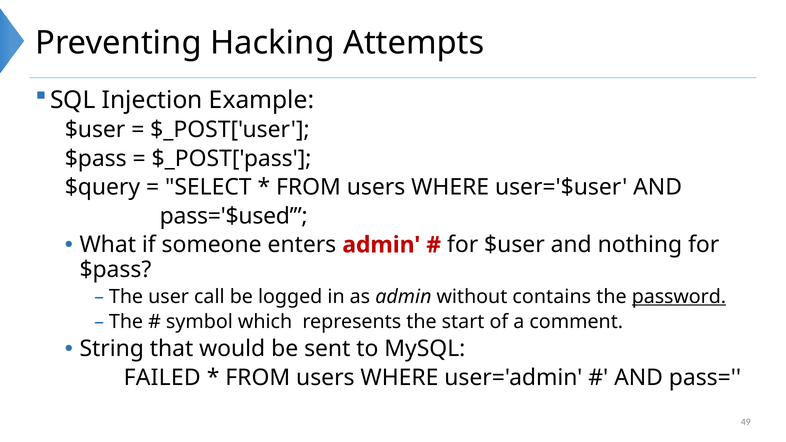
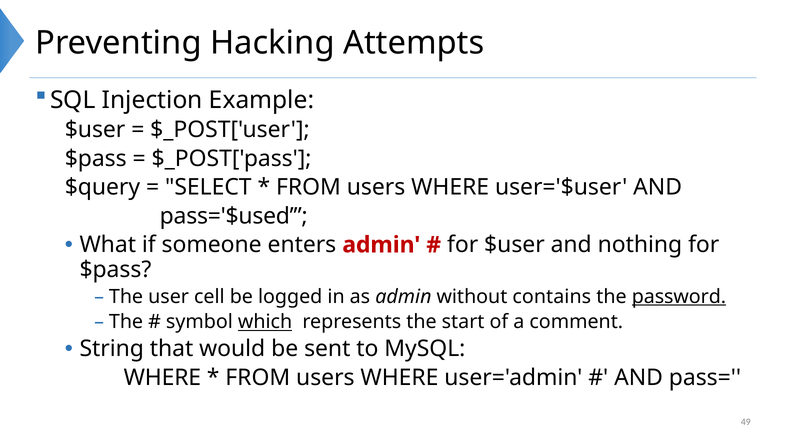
call: call -> cell
which underline: none -> present
FAILED at (162, 378): FAILED -> WHERE
